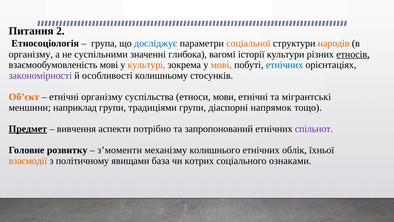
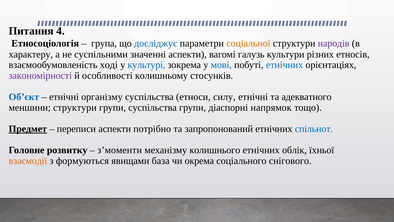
2: 2 -> 4
народів colour: orange -> purple
організму at (31, 54): організму -> характеру
значенні глибока: глибока -> аспекти
історії: історії -> галузь
етносів underline: present -> none
взаємообумовленість мові: мові -> ході
культурі colour: orange -> blue
мові at (221, 65) colour: orange -> blue
Об’єкт colour: orange -> blue
мови: мови -> силу
мігрантські: мігрантські -> адекватного
меншини наприклад: наприклад -> структури
групи традиціями: традиціями -> суспільства
вивчення: вивчення -> переписи
спільнот colour: purple -> blue
політичному: політичному -> формуються
котрих: котрих -> окрема
ознаками: ознаками -> снігового
